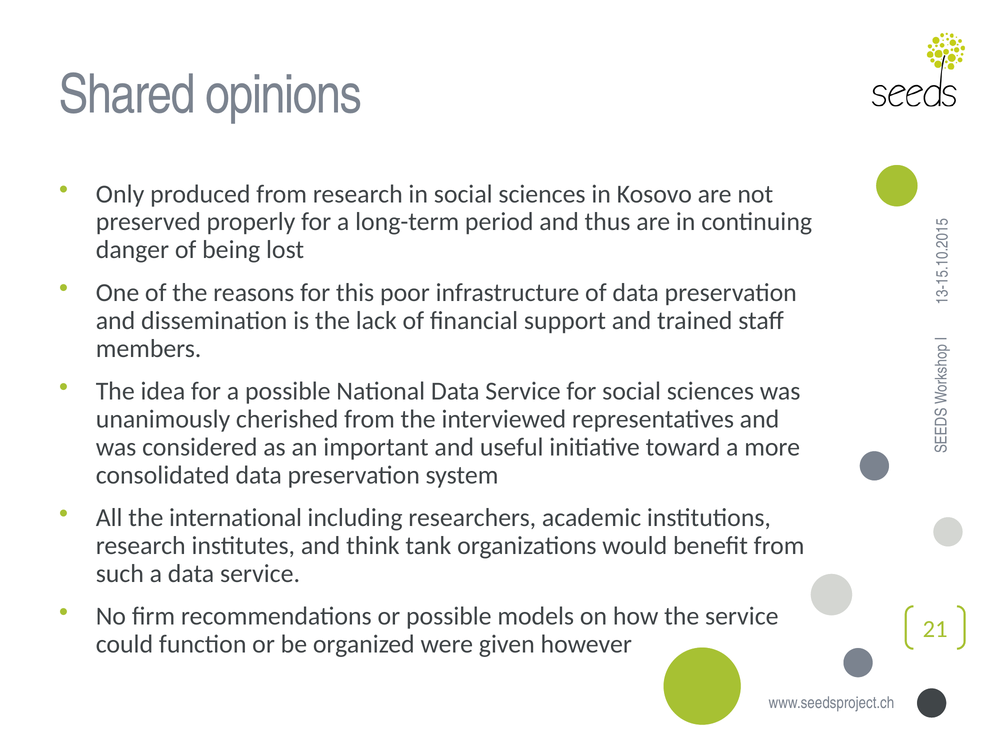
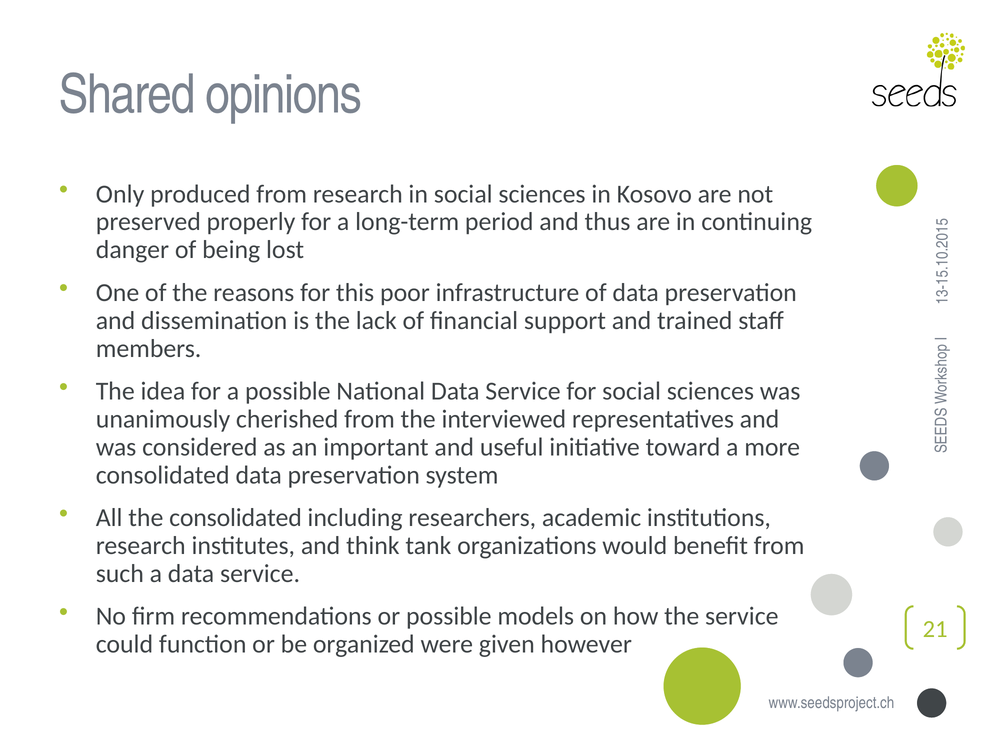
the international: international -> consolidated
